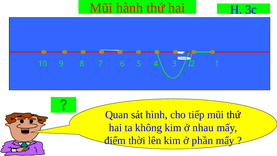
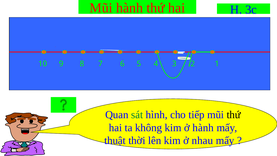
sát colour: black -> green
ở nhau: nhau -> hành
điểm: điểm -> thuật
phần: phần -> nhau
